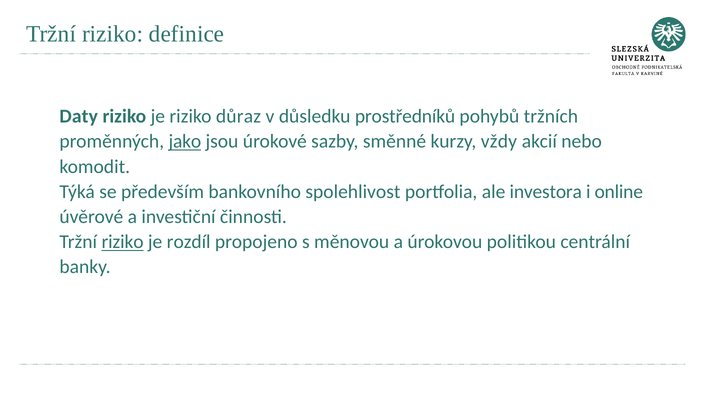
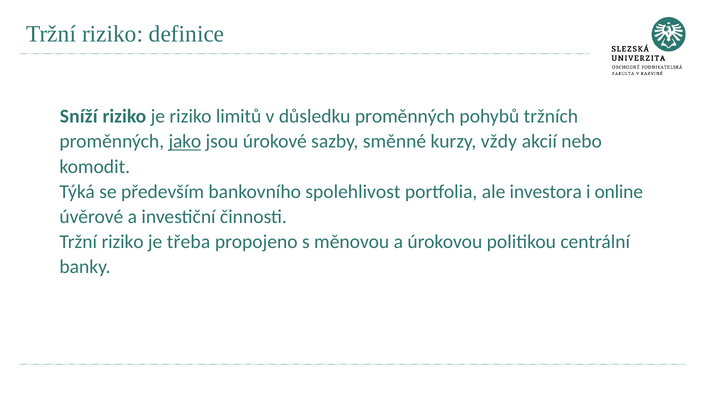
Daty: Daty -> Sníží
důraz: důraz -> limitů
důsledku prostředníků: prostředníků -> proměnných
riziko at (123, 242) underline: present -> none
rozdíl: rozdíl -> třeba
